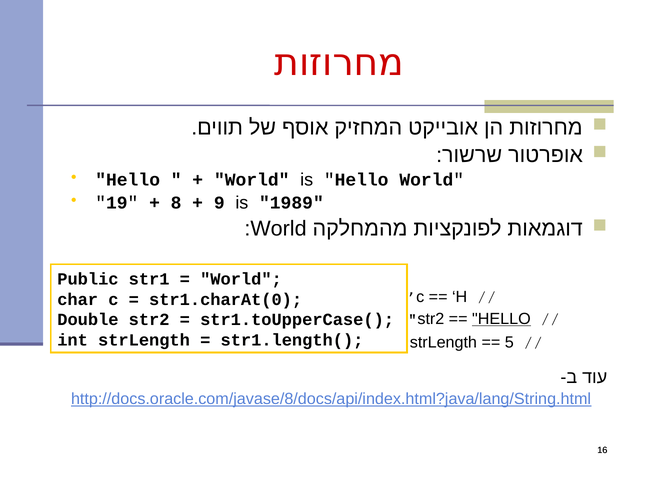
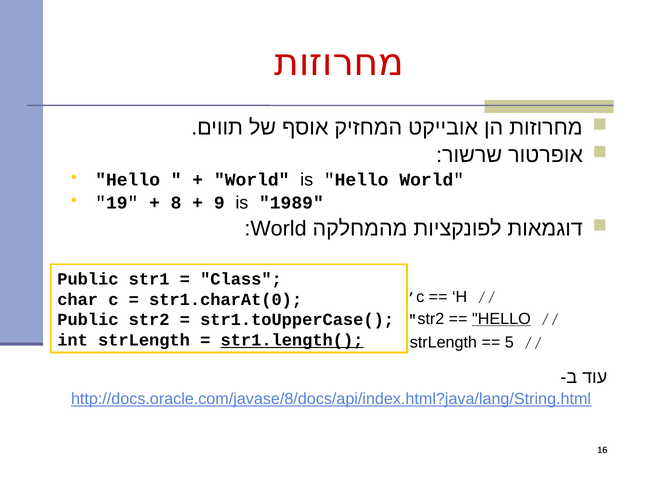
World at (241, 279): World -> Class
Double at (88, 320): Double -> Public
str1.length( underline: none -> present
